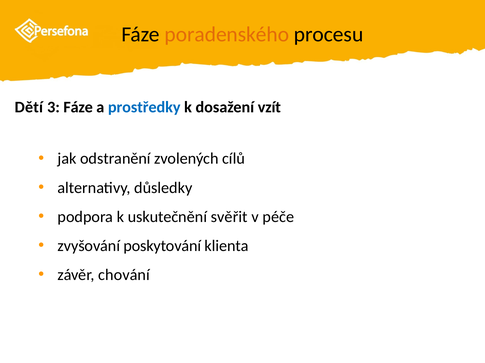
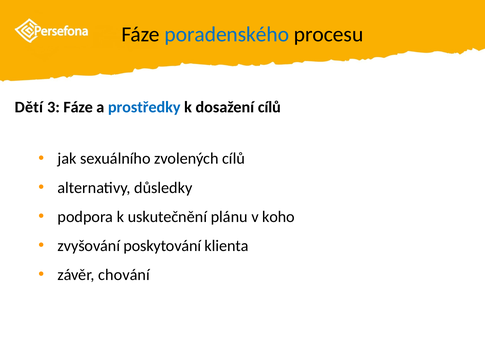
poradenského colour: orange -> blue
dosažení vzít: vzít -> cílů
odstranění: odstranění -> sexuálního
svěřit: svěřit -> plánu
péče: péče -> koho
